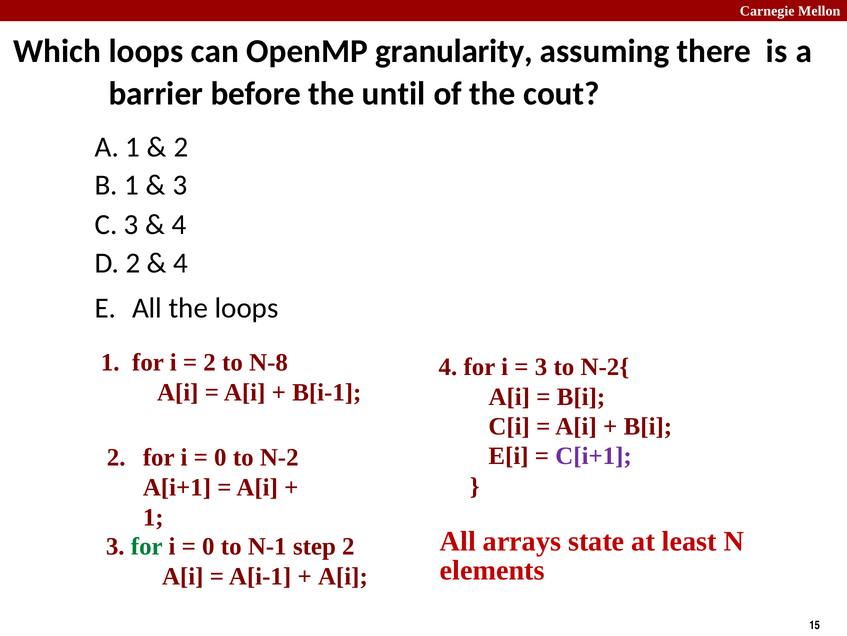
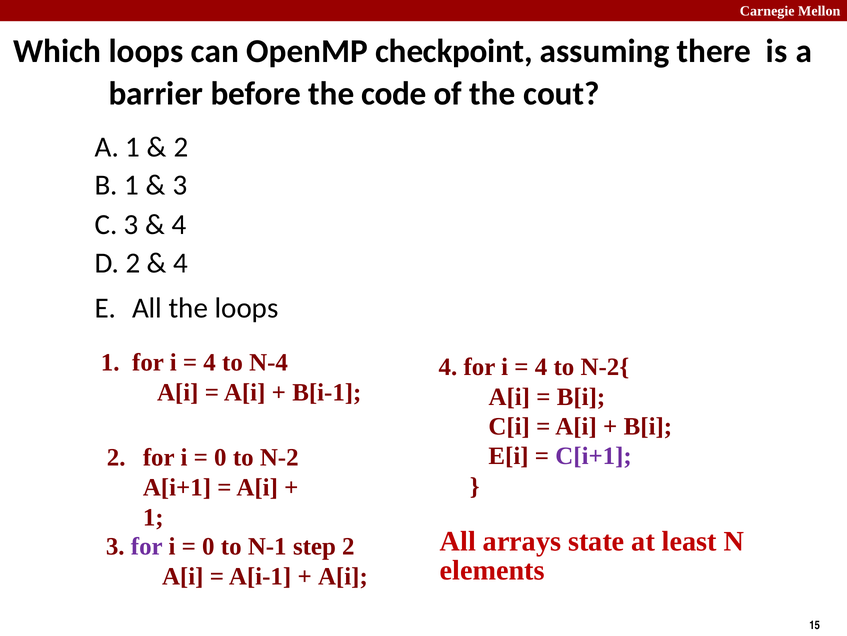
granularity: granularity -> checkpoint
until: until -> code
2 at (210, 362): 2 -> 4
N-8: N-8 -> N-4
3 at (541, 367): 3 -> 4
for at (147, 546) colour: green -> purple
